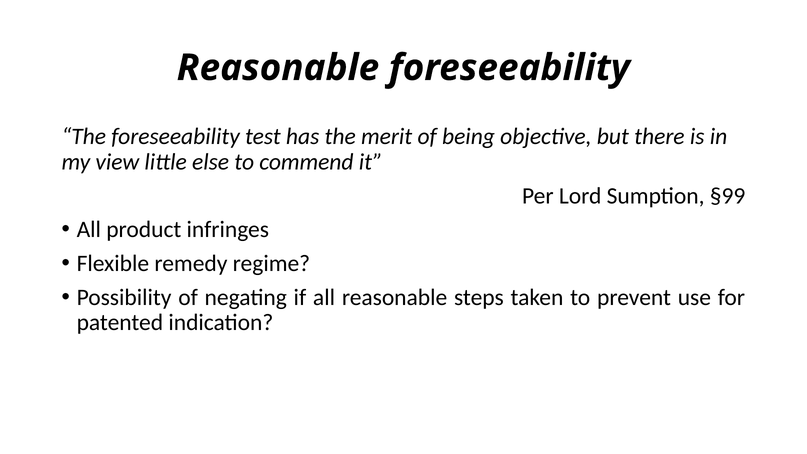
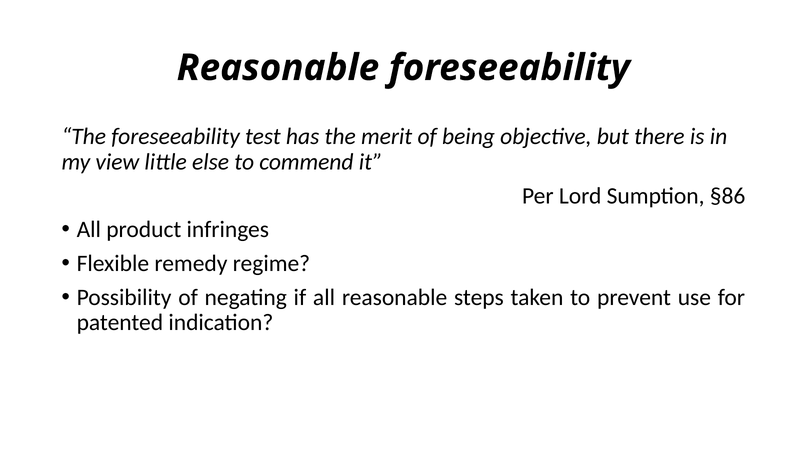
§99: §99 -> §86
